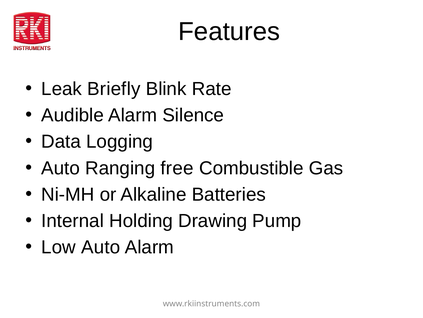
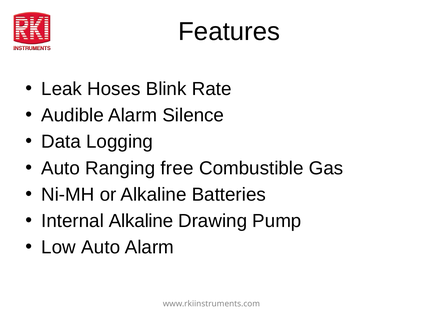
Briefly: Briefly -> Hoses
Internal Holding: Holding -> Alkaline
